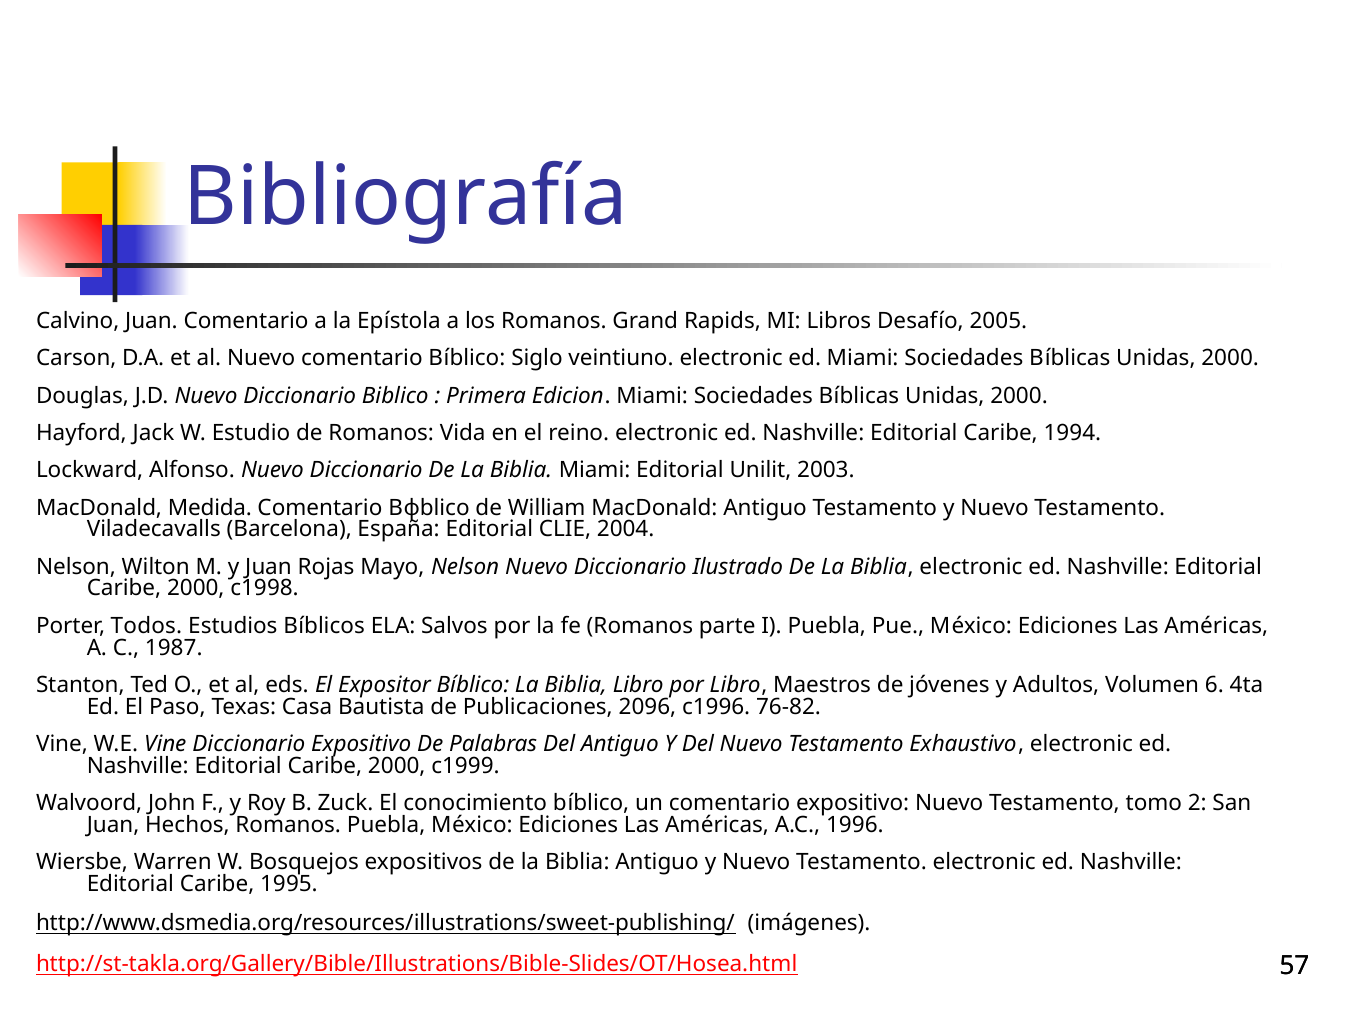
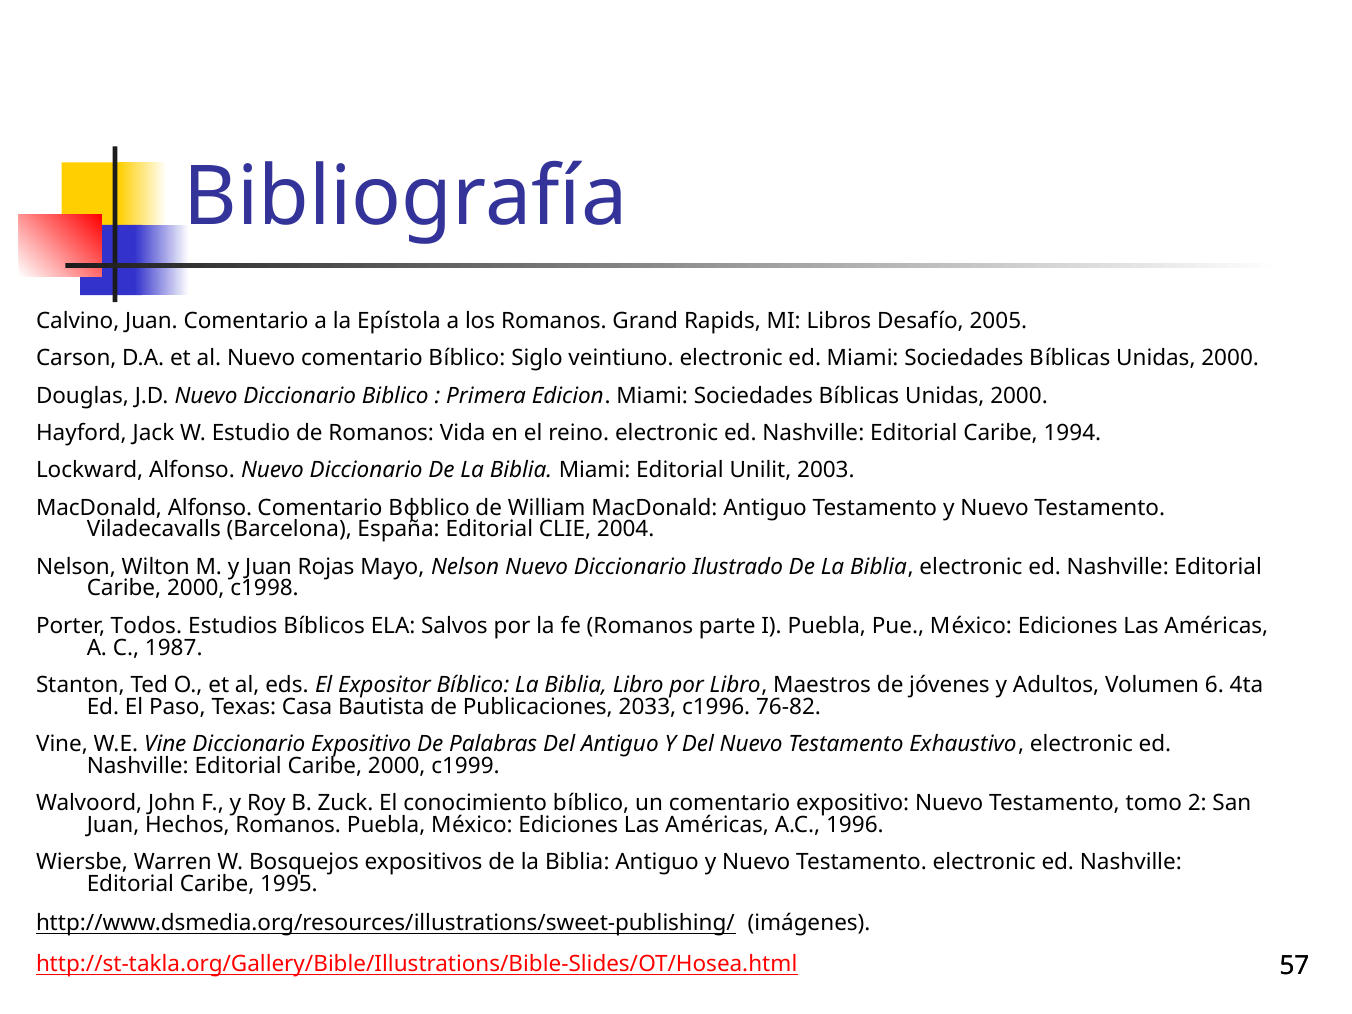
MacDonald Medida: Medida -> Alfonso
2096: 2096 -> 2033
